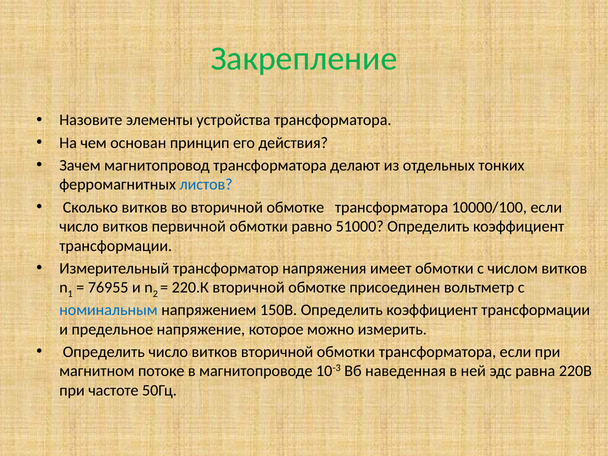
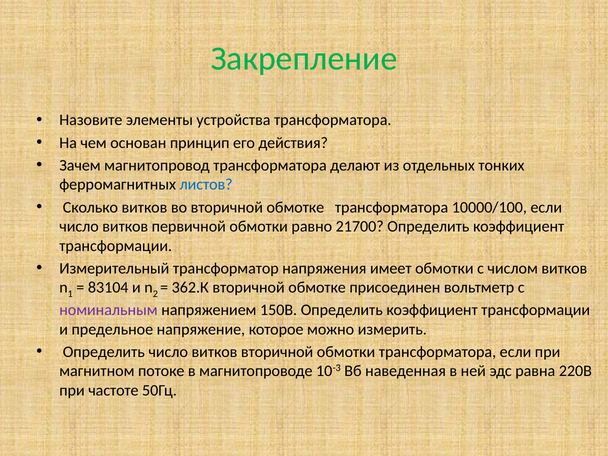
51000: 51000 -> 21700
76955: 76955 -> 83104
220.К: 220.К -> 362.К
номинальным colour: blue -> purple
